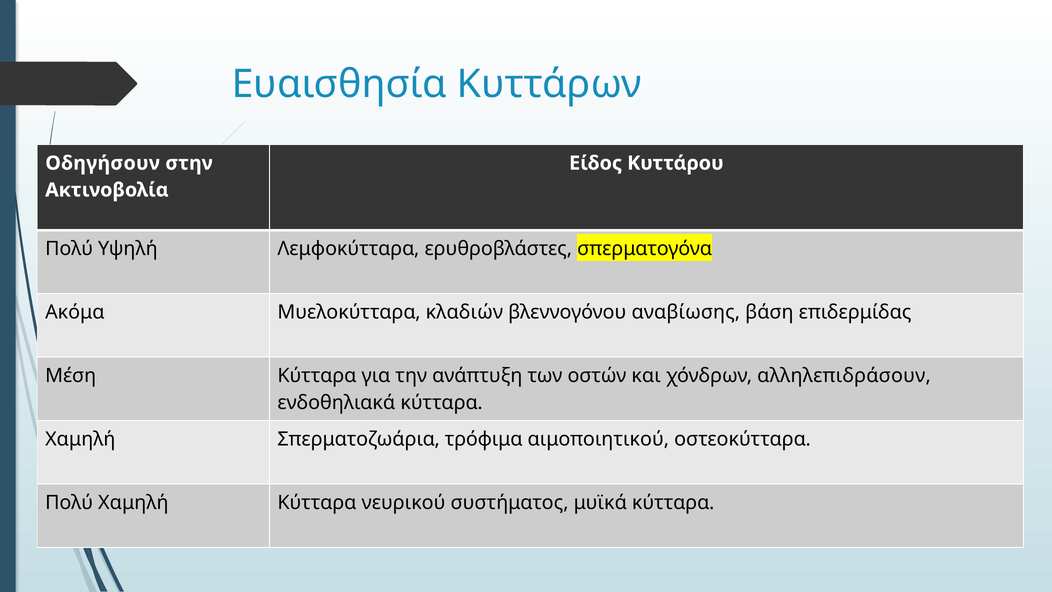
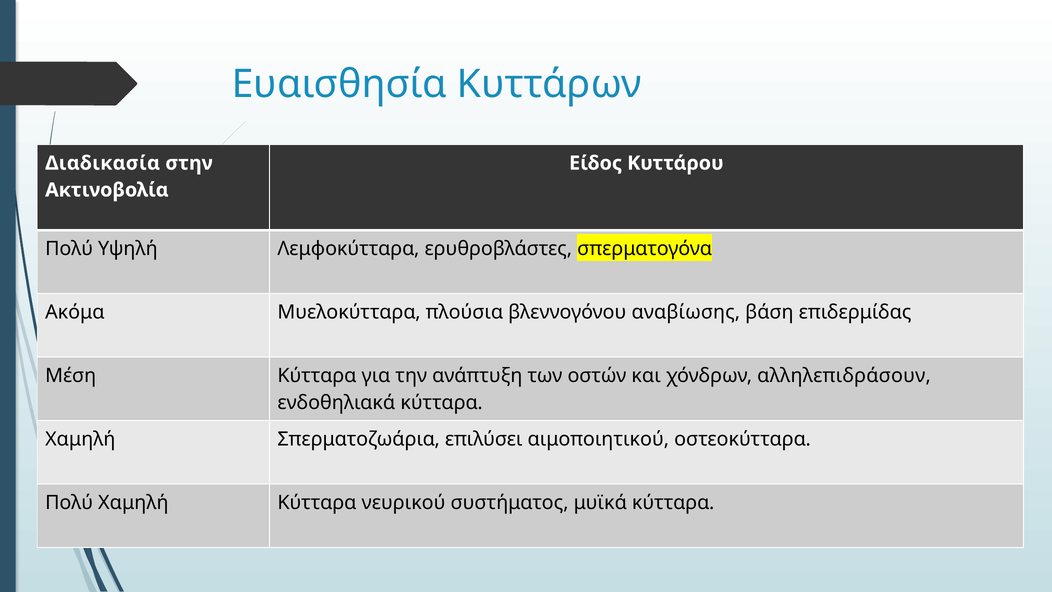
Οδηγήσουν: Οδηγήσουν -> Διαδικασία
κλαδιών: κλαδιών -> πλούσια
τρόφιμα: τρόφιμα -> επιλύσει
